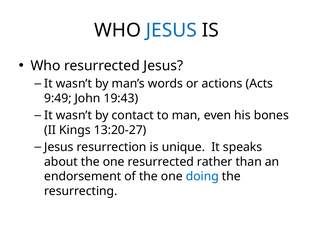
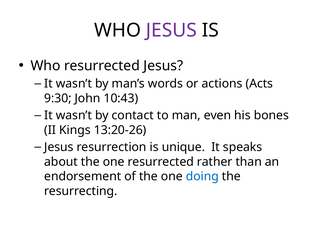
JESUS at (171, 30) colour: blue -> purple
9:49: 9:49 -> 9:30
19:43: 19:43 -> 10:43
13:20-27: 13:20-27 -> 13:20-26
